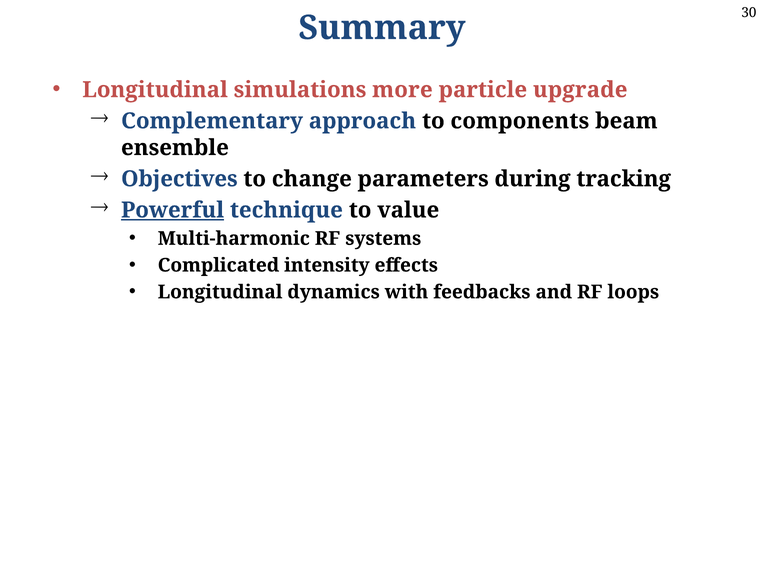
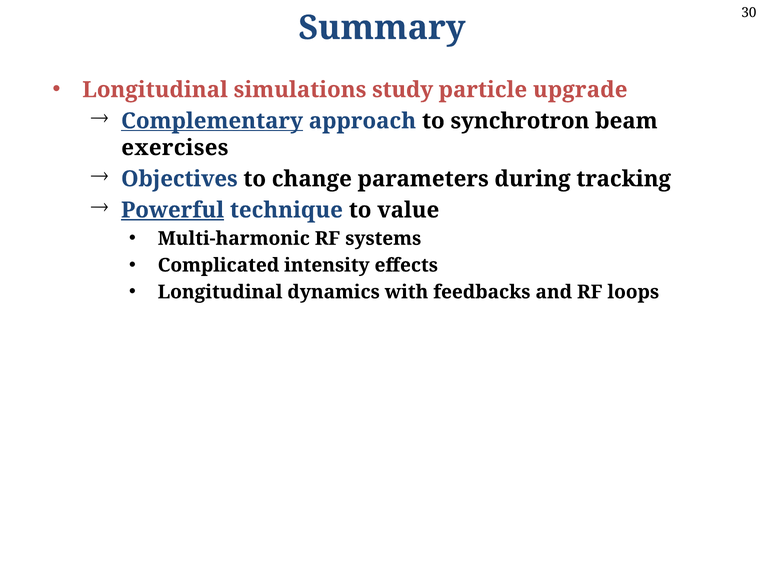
more: more -> study
Complementary underline: none -> present
components: components -> synchrotron
ensemble: ensemble -> exercises
